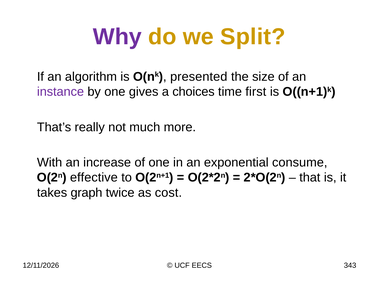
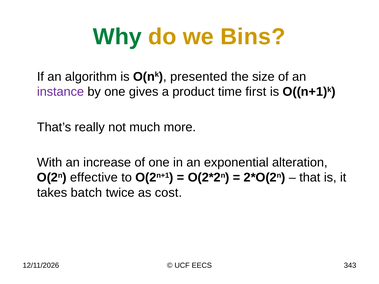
Why colour: purple -> green
Split: Split -> Bins
choices: choices -> product
consume: consume -> alteration
graph: graph -> batch
